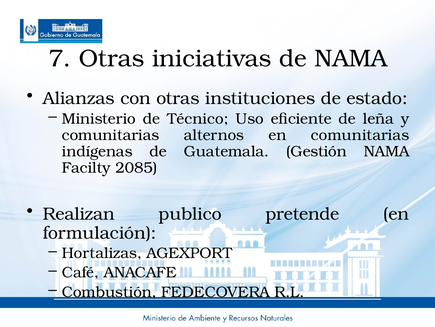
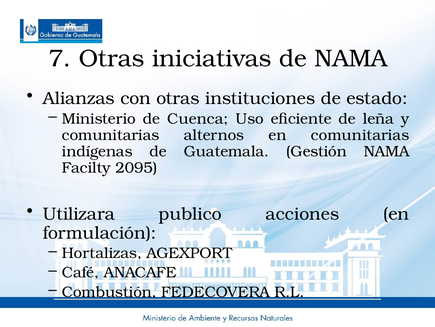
Técnico: Técnico -> Cuenca
2085: 2085 -> 2095
Realizan: Realizan -> Utilizara
pretende: pretende -> acciones
